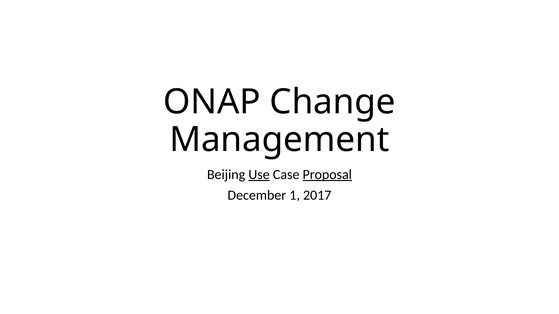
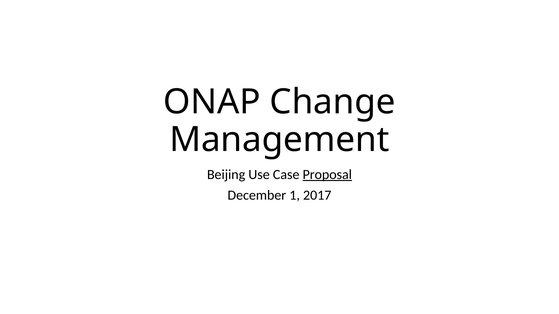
Use underline: present -> none
